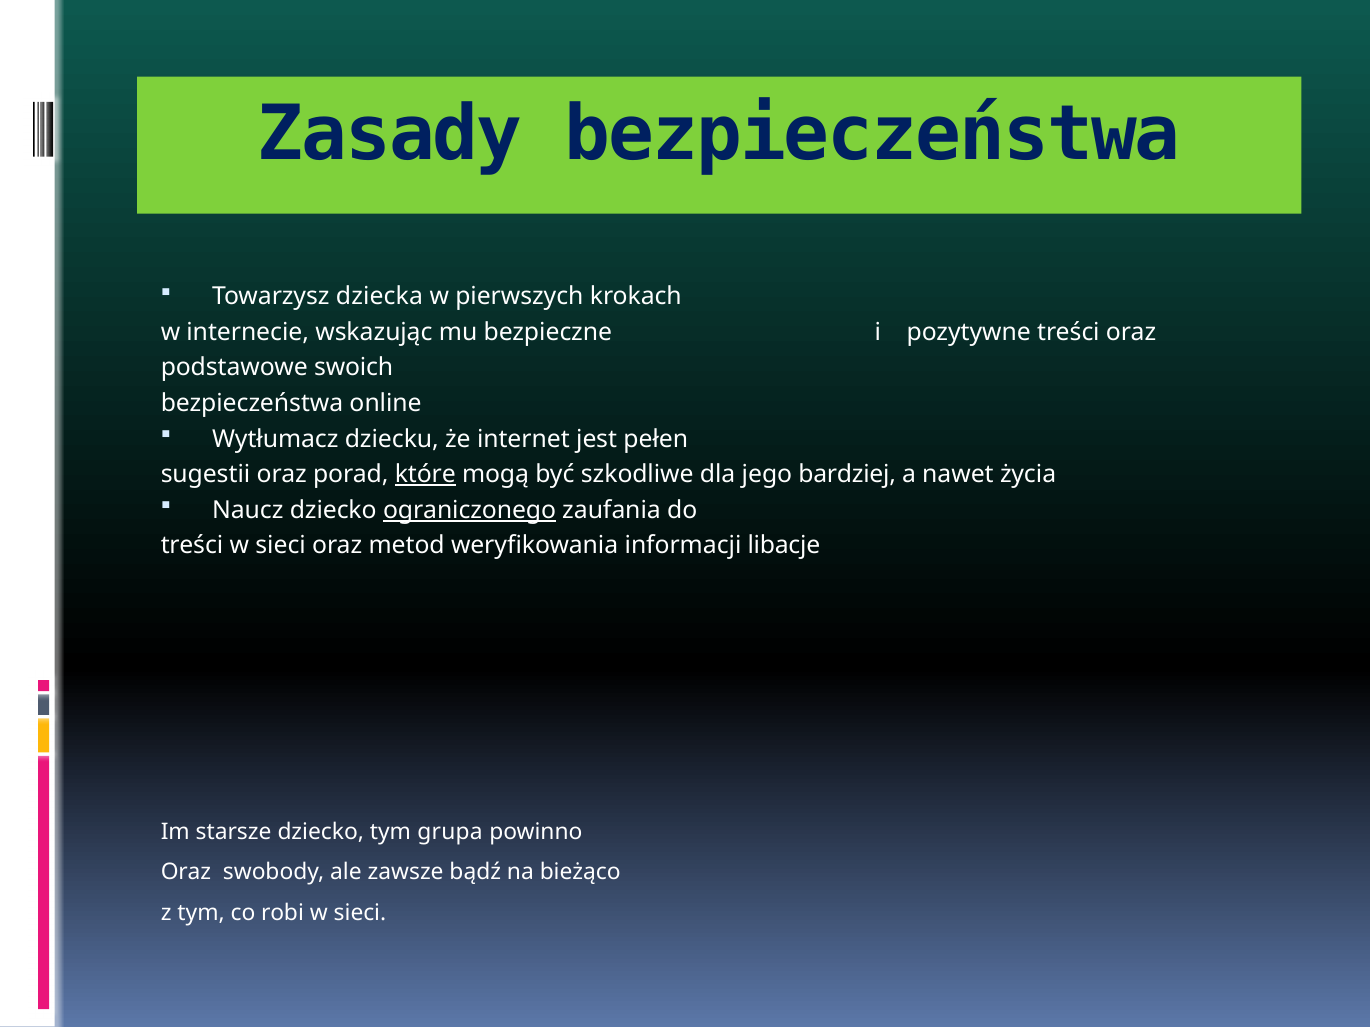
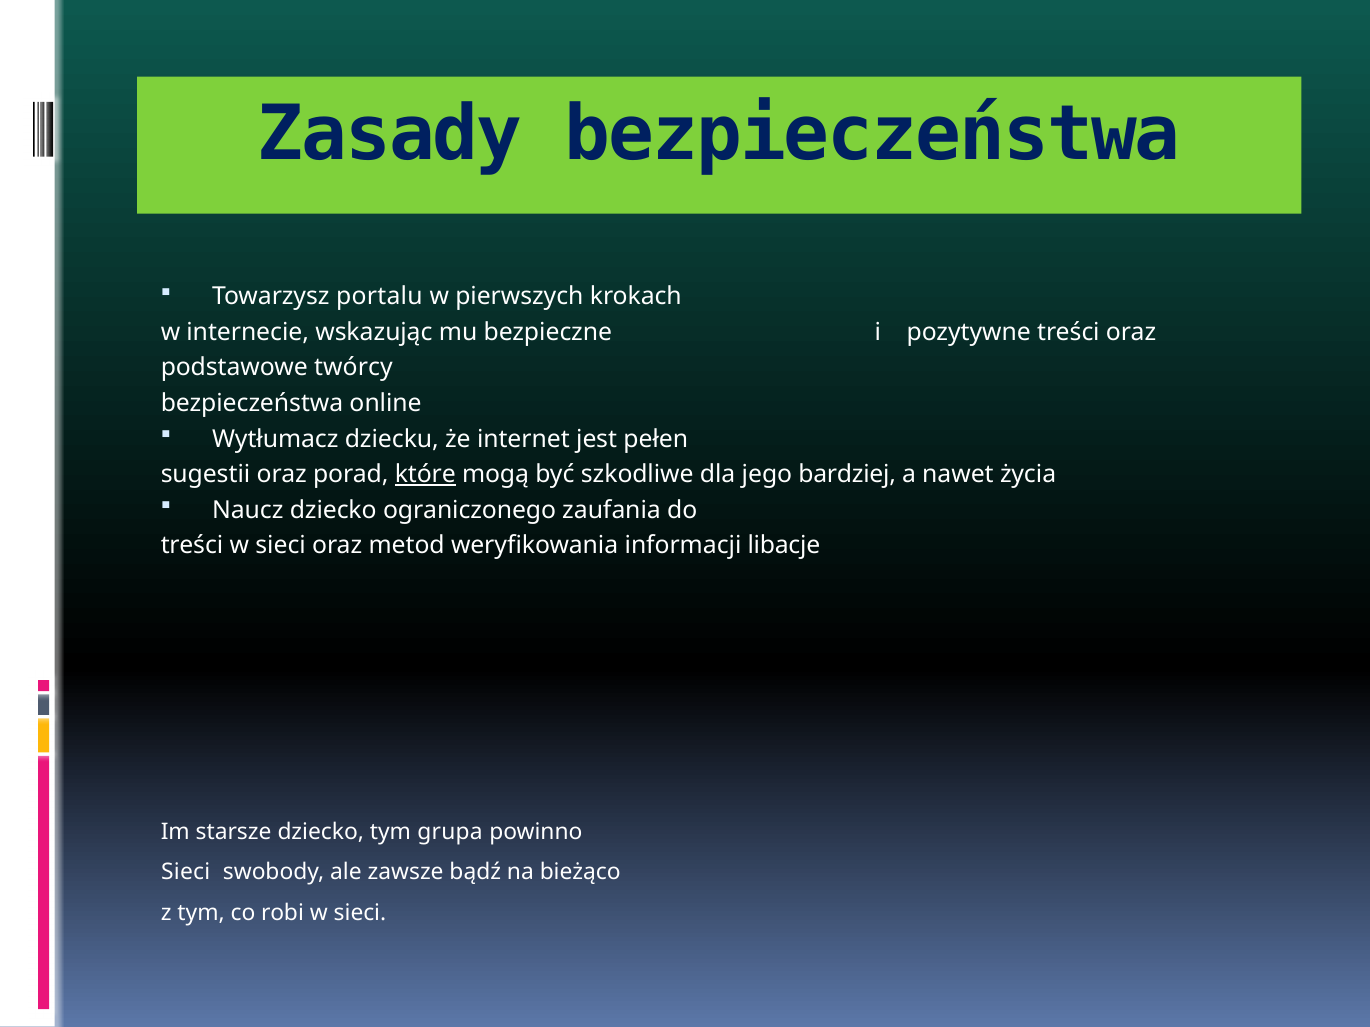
dziecka: dziecka -> portalu
swoich: swoich -> twórcy
ograniczonego underline: present -> none
Oraz at (186, 873): Oraz -> Sieci
